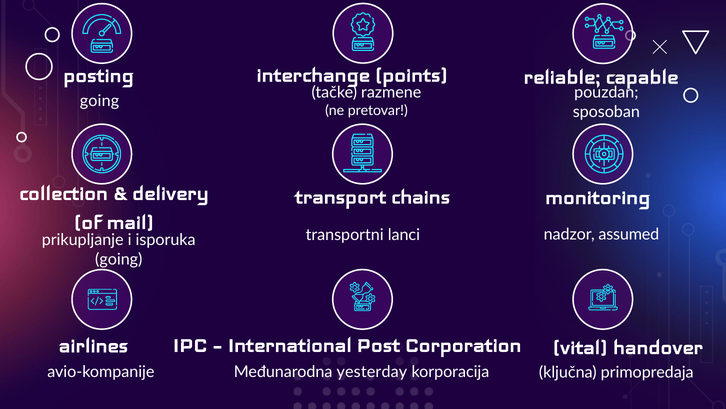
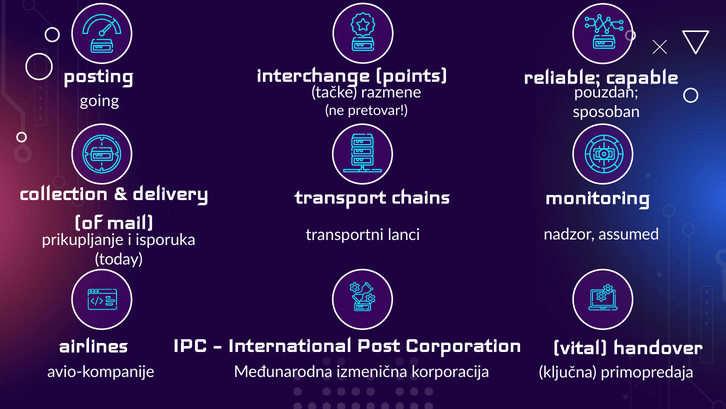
going at (119, 259): going -> today
yesterday: yesterday -> izmenična
